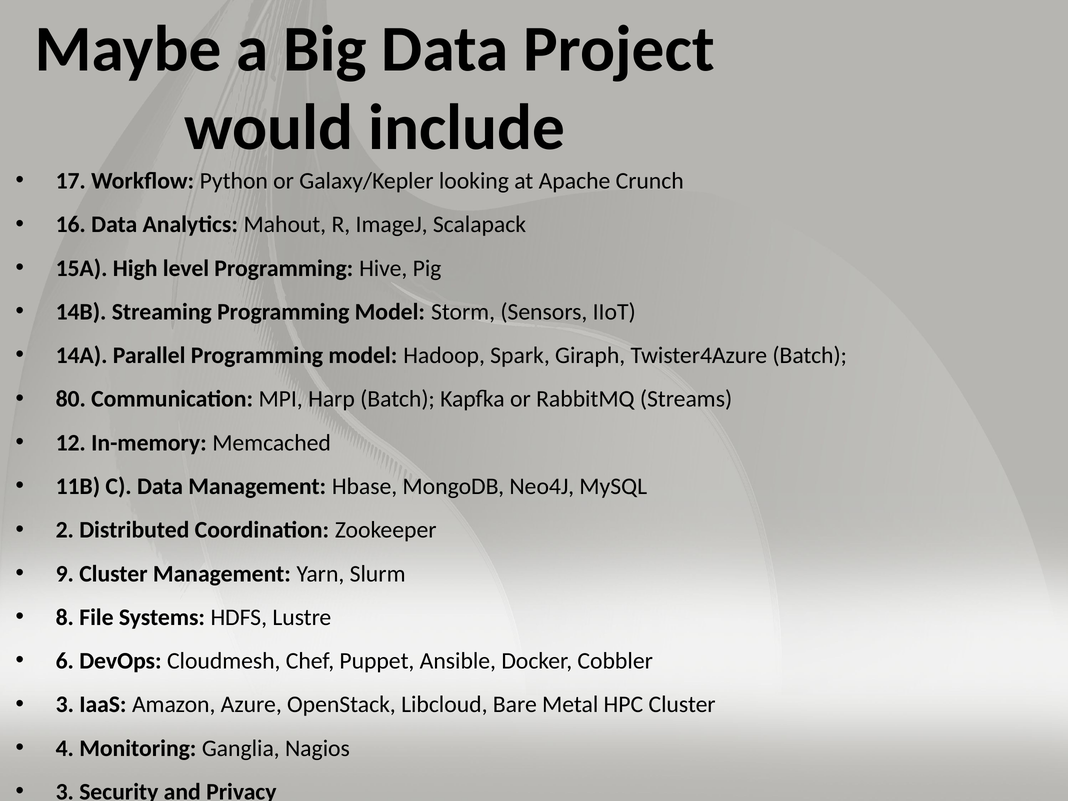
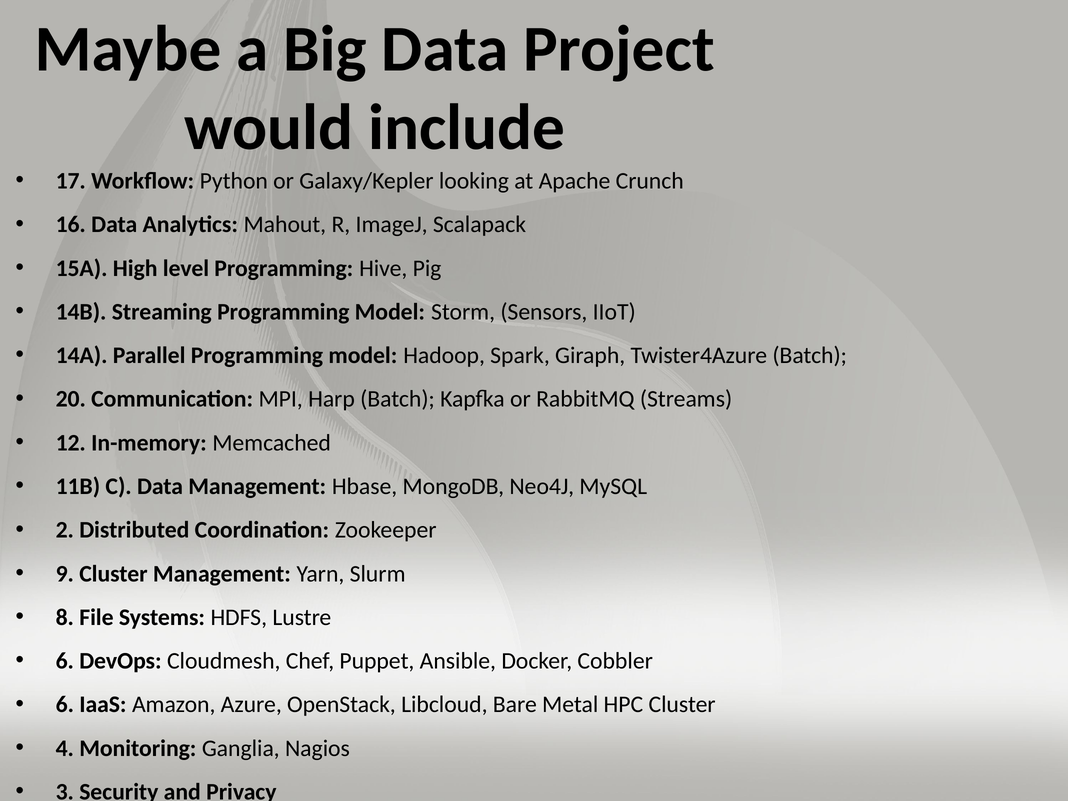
80: 80 -> 20
3 at (65, 705): 3 -> 6
